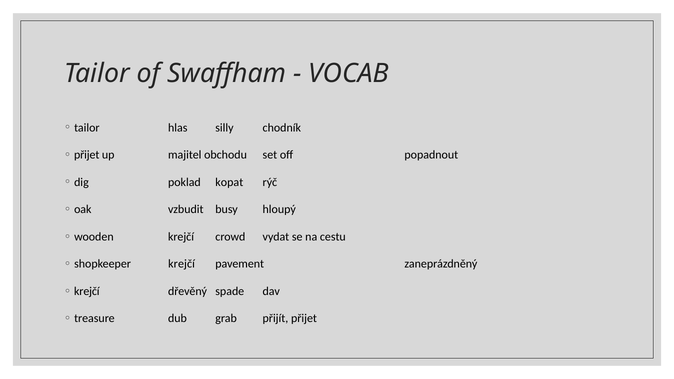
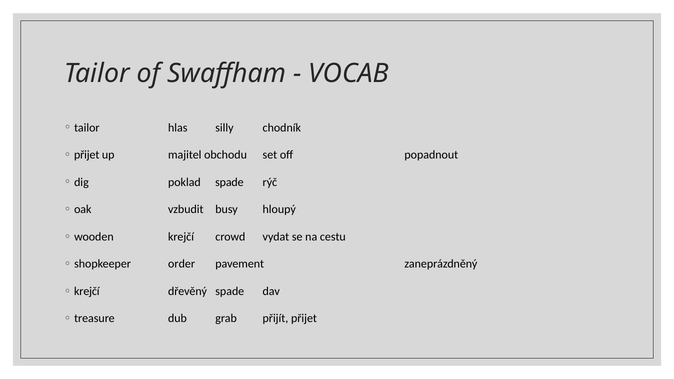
poklad kopat: kopat -> spade
shopkeeper krejčí: krejčí -> order
